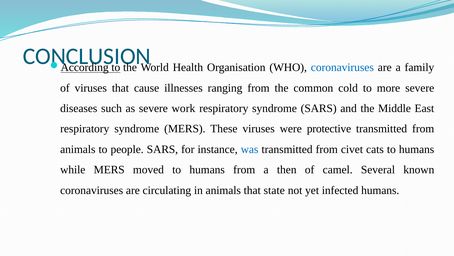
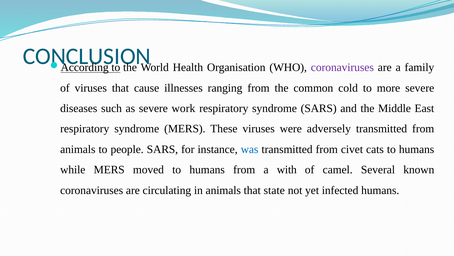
coronaviruses at (342, 67) colour: blue -> purple
protective: protective -> adversely
then: then -> with
